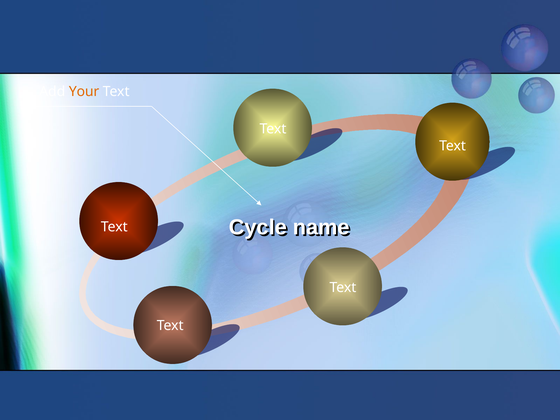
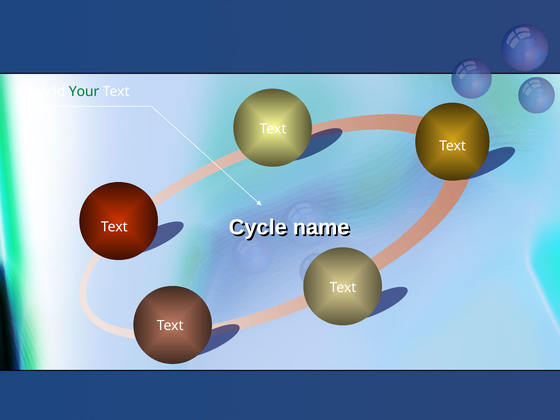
Your colour: orange -> green
